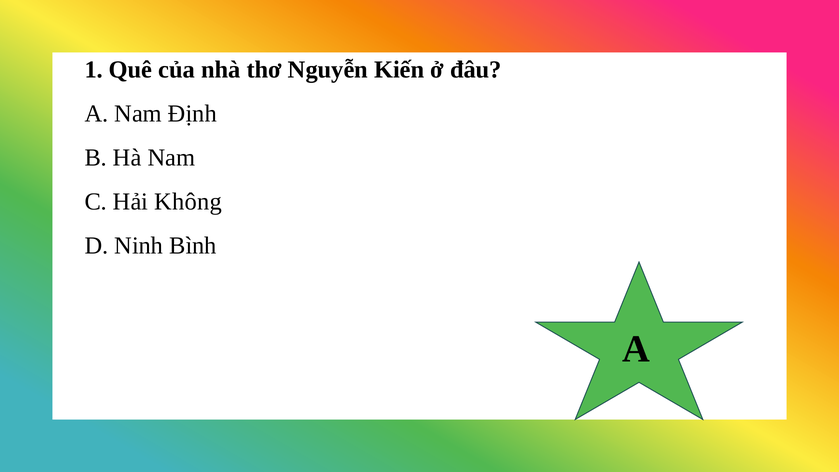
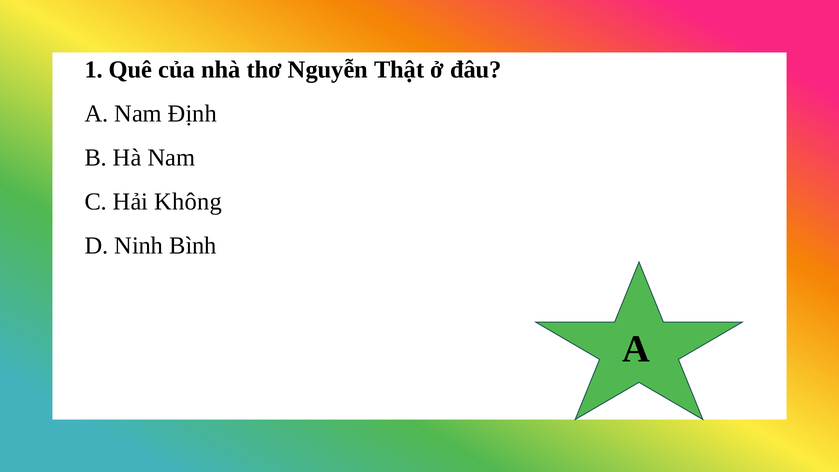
Kiến: Kiến -> Thật
